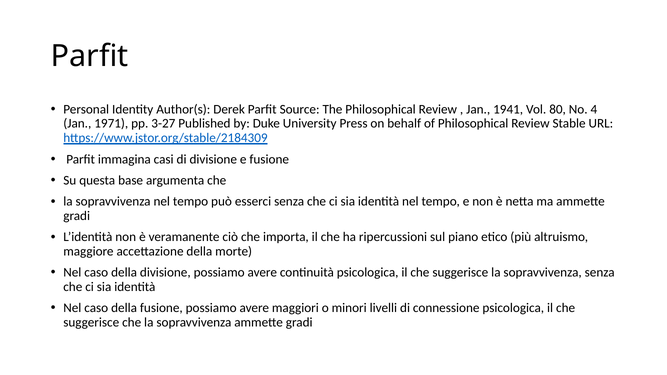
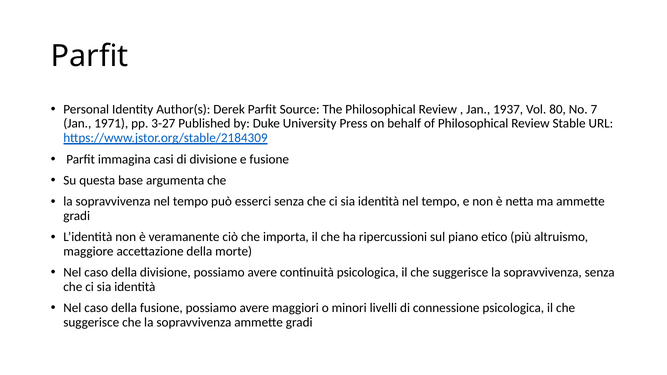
1941: 1941 -> 1937
4: 4 -> 7
